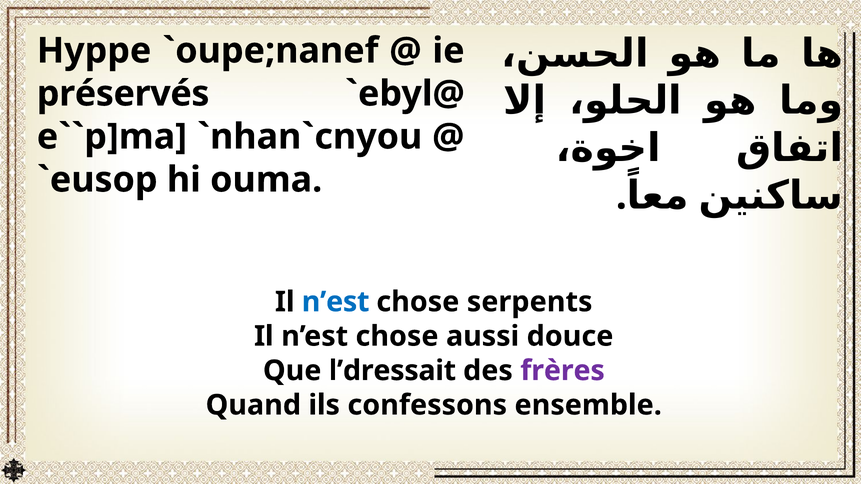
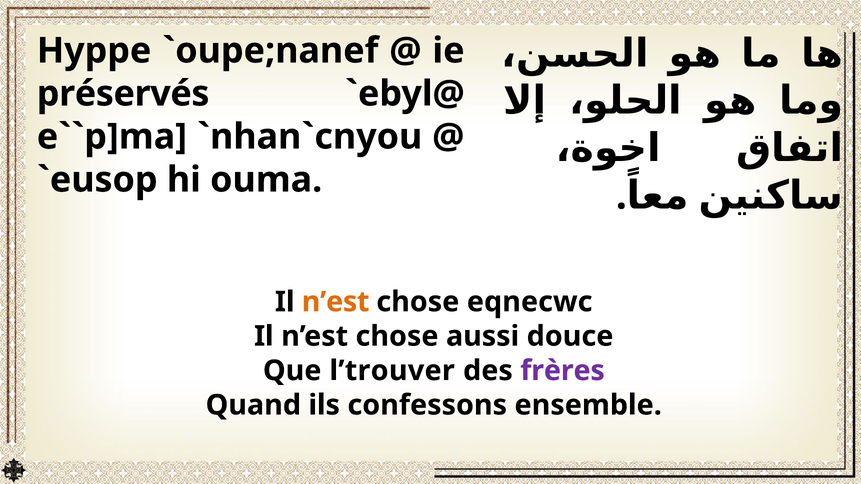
n’est at (336, 302) colour: blue -> orange
serpents: serpents -> eqnecwc
l’dressait: l’dressait -> l’trouver
